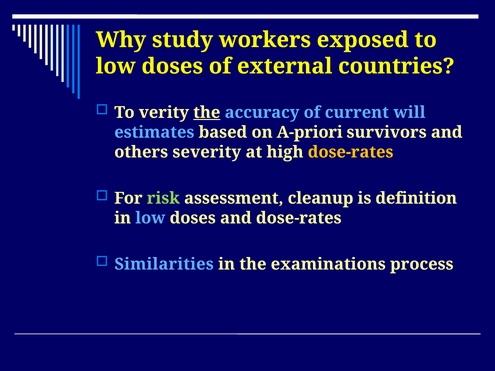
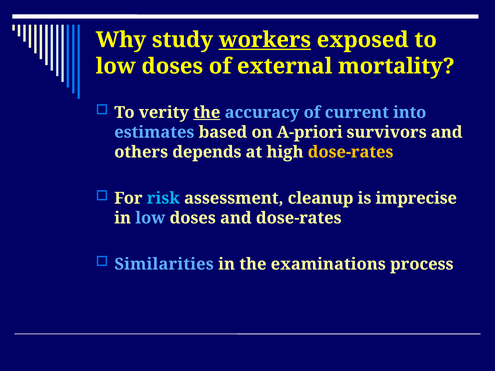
workers underline: none -> present
countries: countries -> mortality
will: will -> into
severity: severity -> depends
risk colour: light green -> light blue
definition: definition -> imprecise
